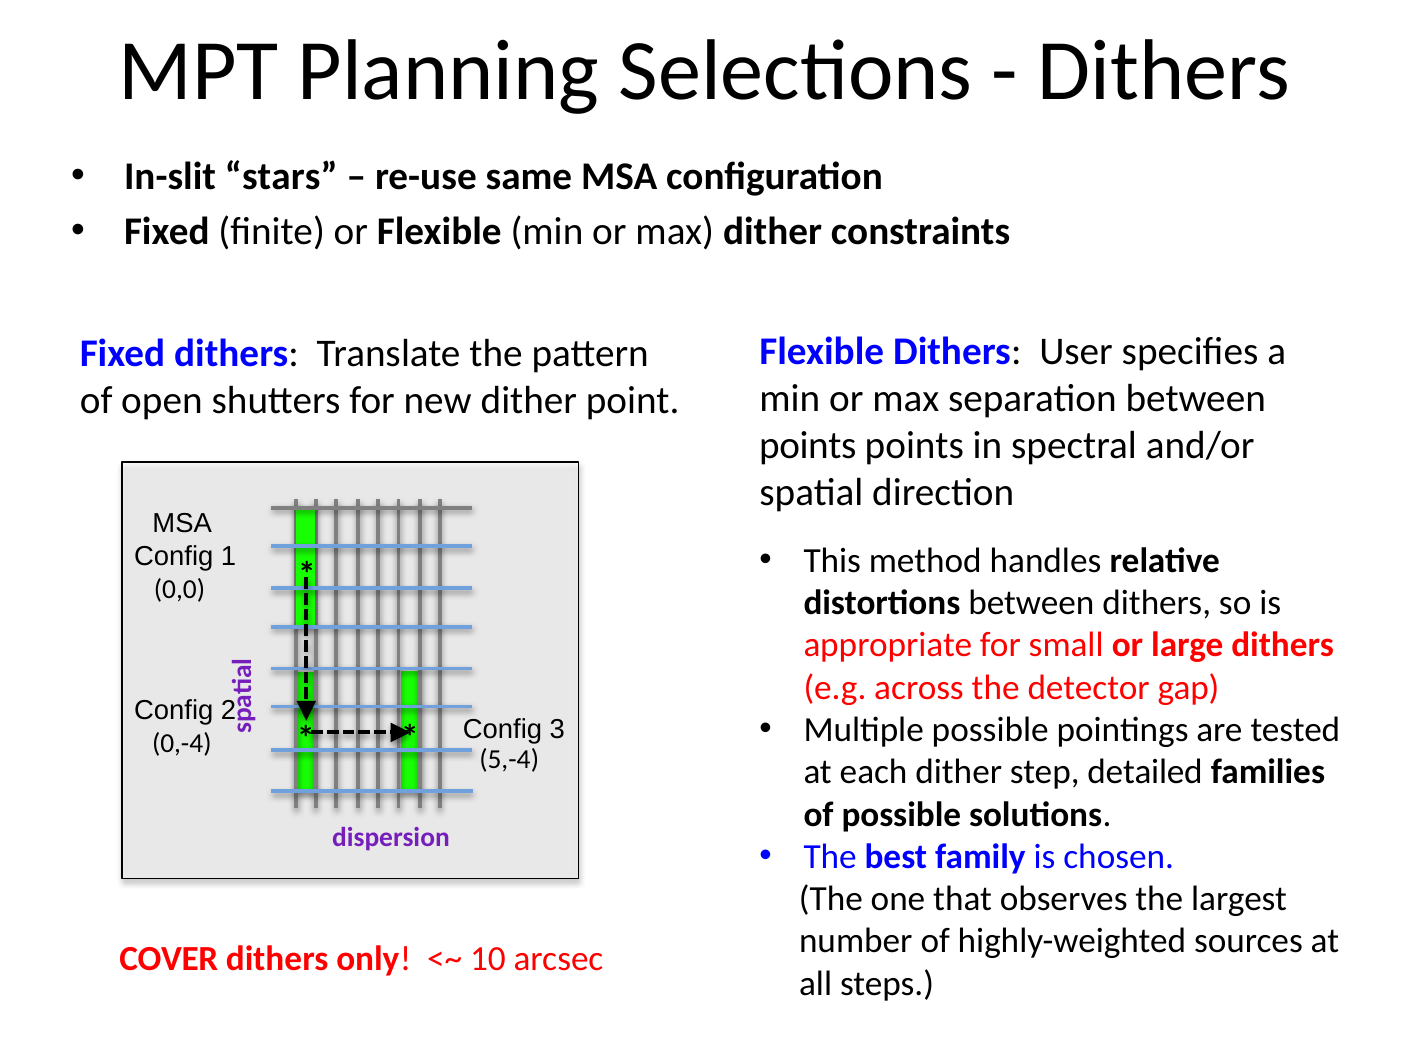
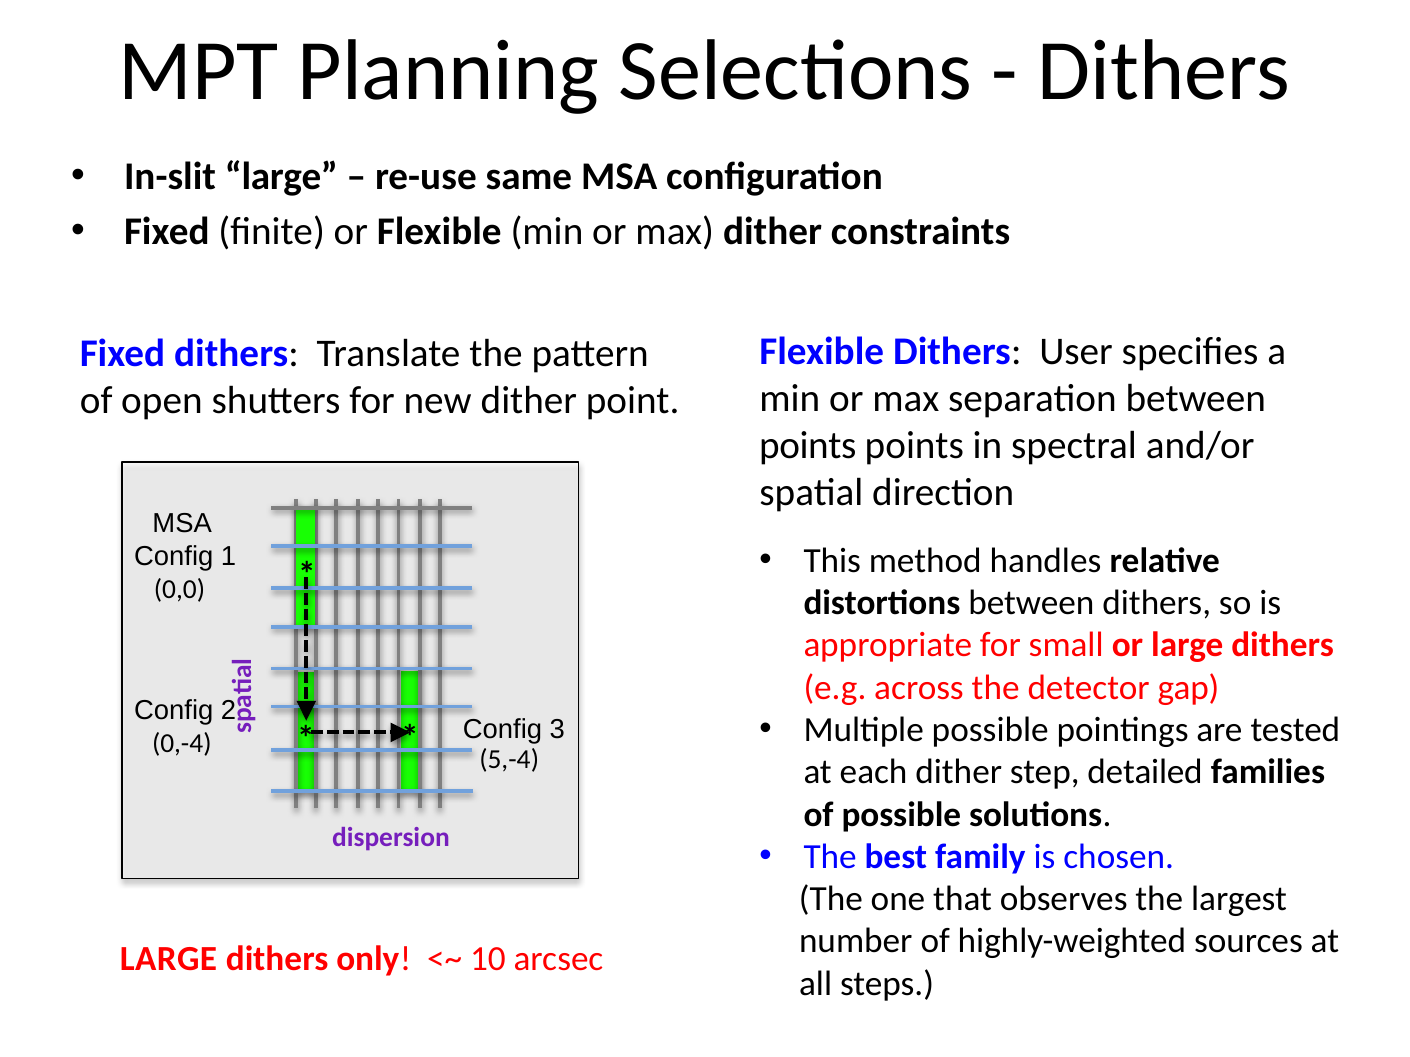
In-slit stars: stars -> large
COVER at (169, 960): COVER -> LARGE
